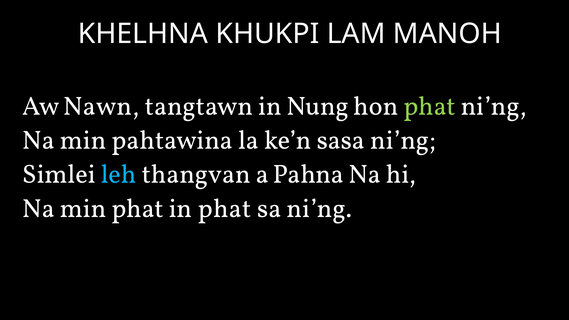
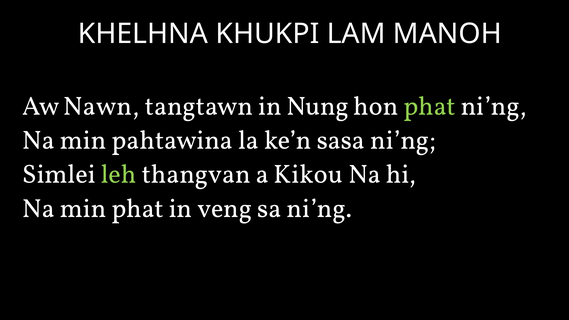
leh colour: light blue -> light green
Pahna: Pahna -> Kikou
in phat: phat -> veng
